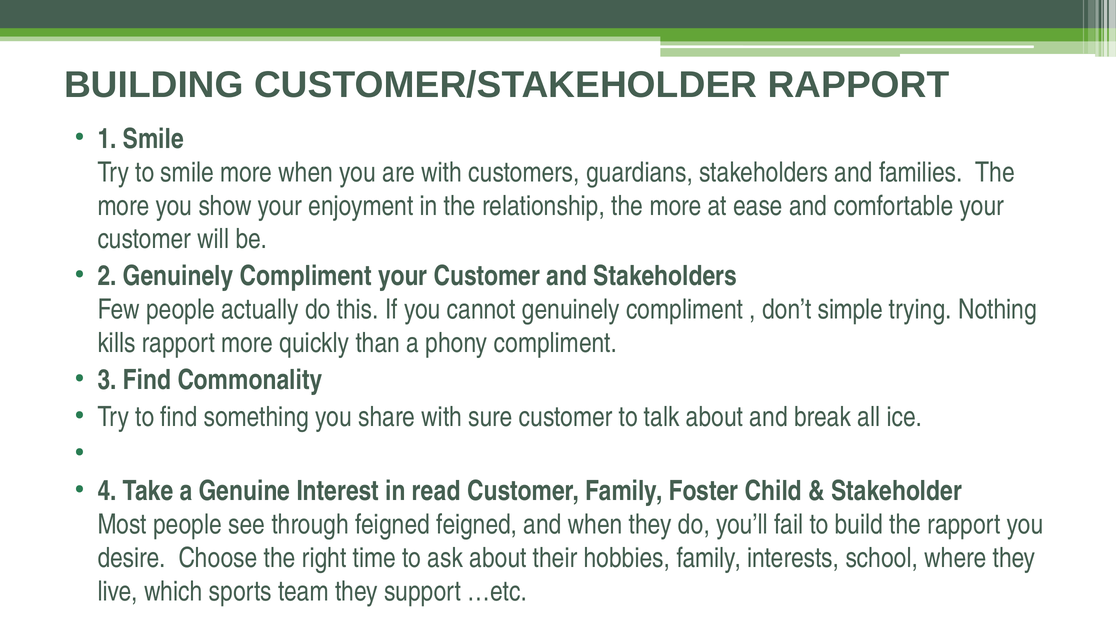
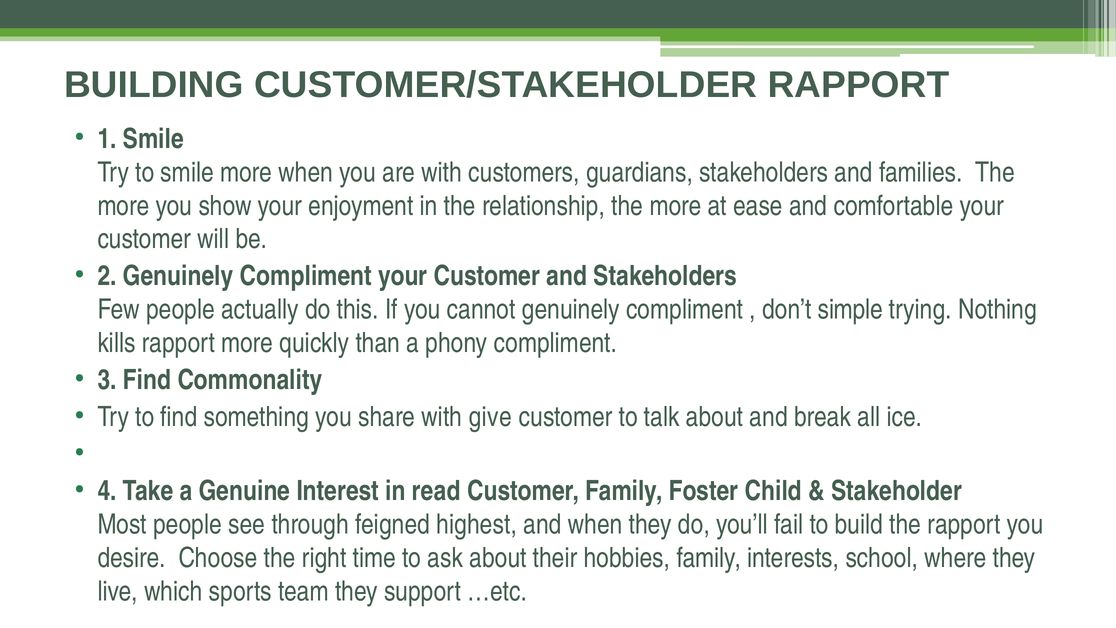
sure: sure -> give
feigned feigned: feigned -> highest
